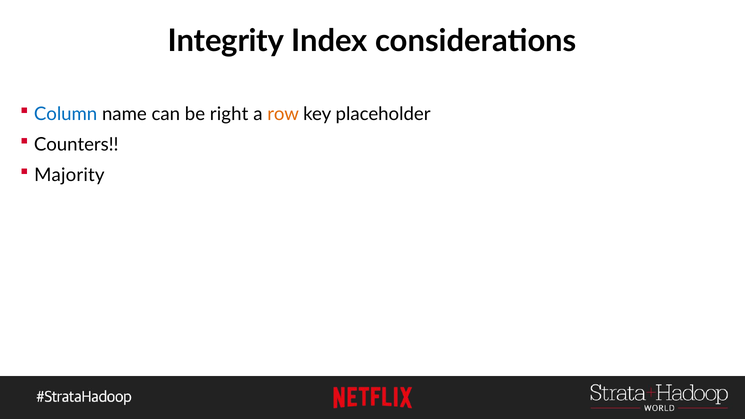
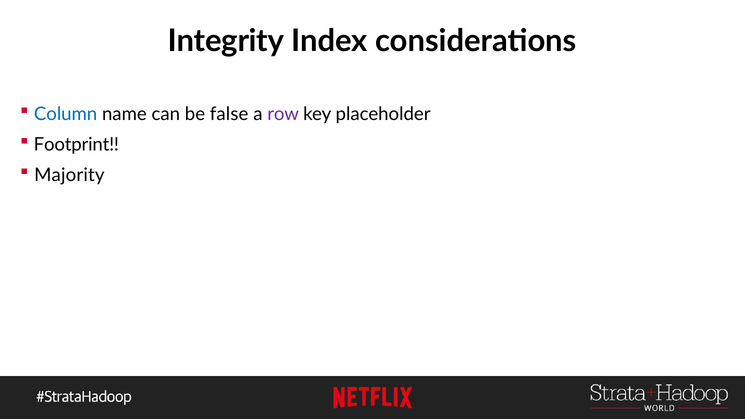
right: right -> false
row colour: orange -> purple
Counters: Counters -> Footprint
